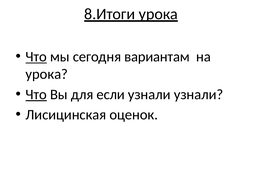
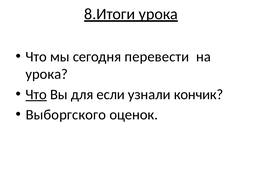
Что at (36, 57) underline: present -> none
вариантам: вариантам -> перевести
узнали узнали: узнали -> кончик
Лисицинская: Лисицинская -> Выборгского
